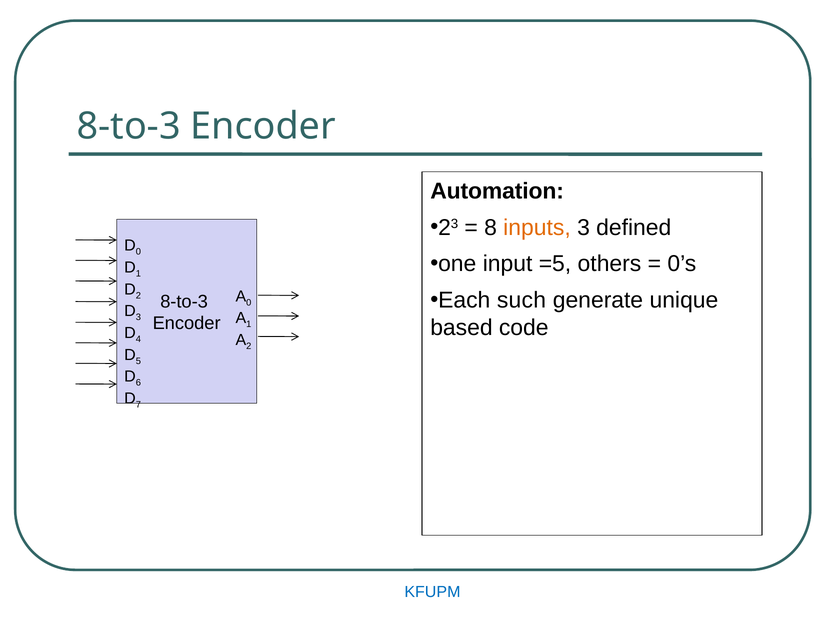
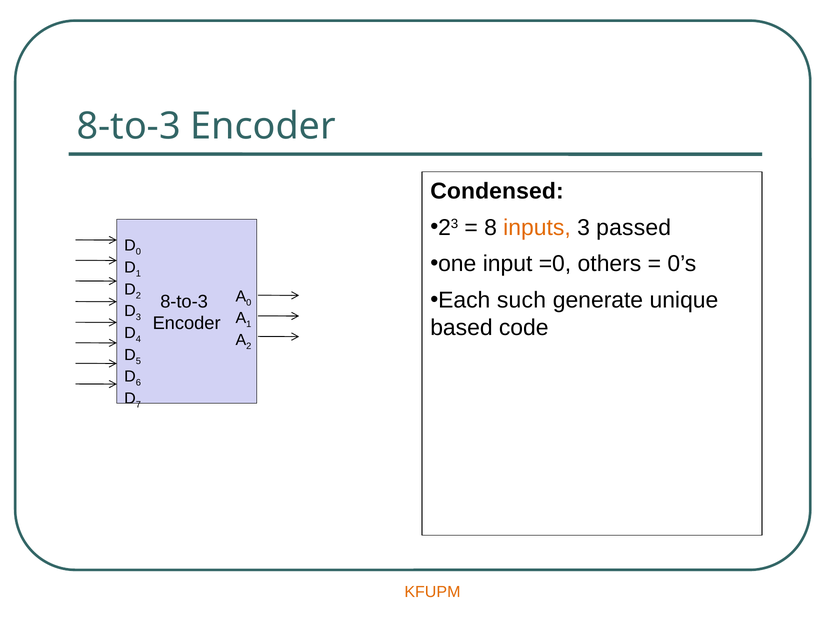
Automation: Automation -> Condensed
defined: defined -> passed
=5: =5 -> =0
KFUPM colour: blue -> orange
